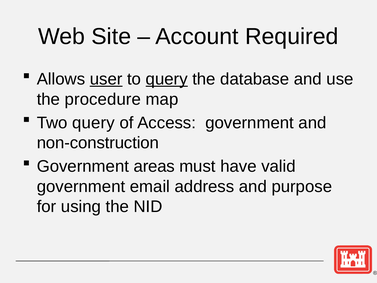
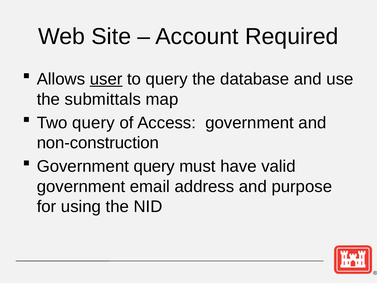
query at (167, 79) underline: present -> none
procedure: procedure -> submittals
Government areas: areas -> query
